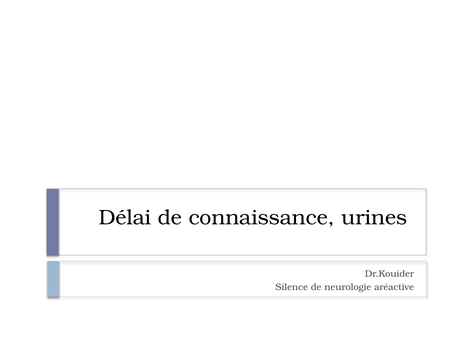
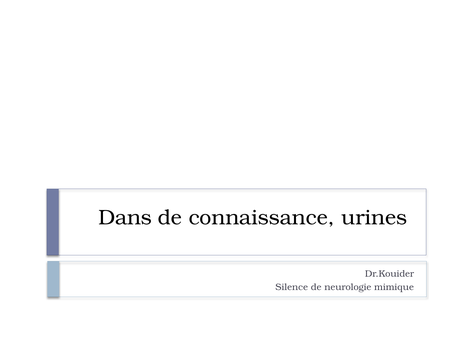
Délai: Délai -> Dans
aréactive: aréactive -> mimique
